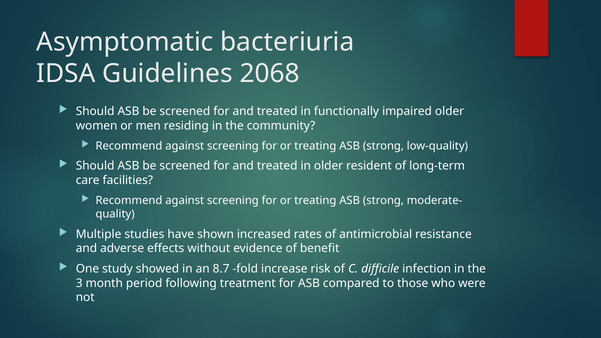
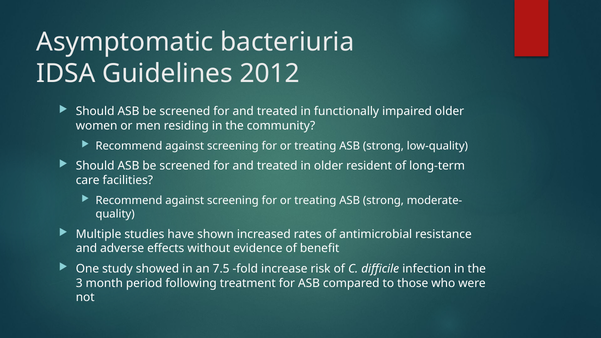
2068: 2068 -> 2012
8.7: 8.7 -> 7.5
